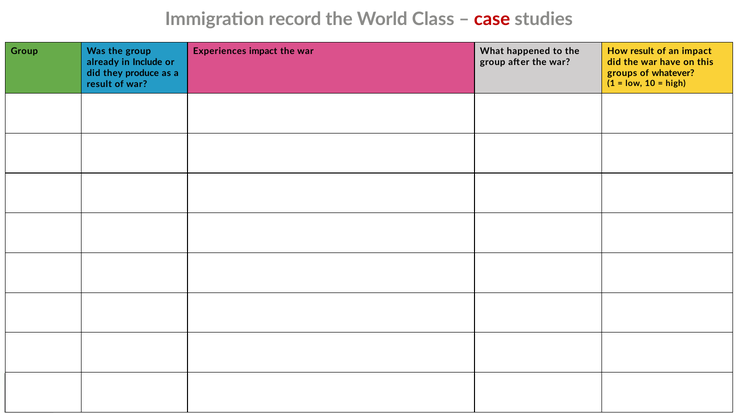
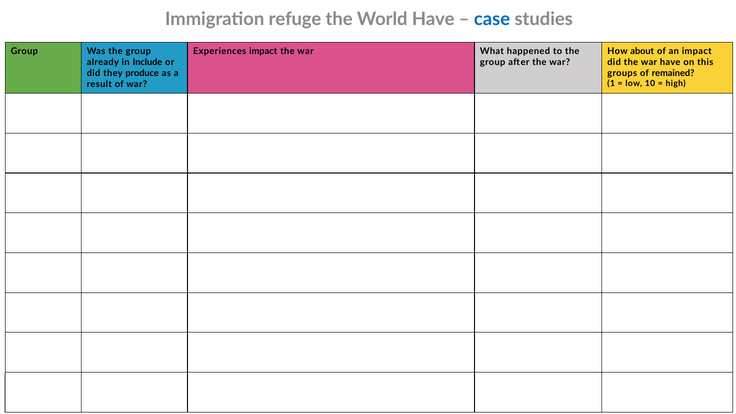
record: record -> refuge
World Class: Class -> Have
case colour: red -> blue
How result: result -> about
whatever: whatever -> remained
